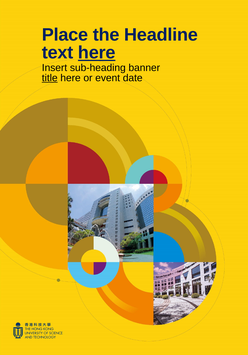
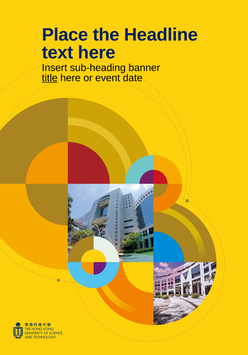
here at (97, 53) underline: present -> none
